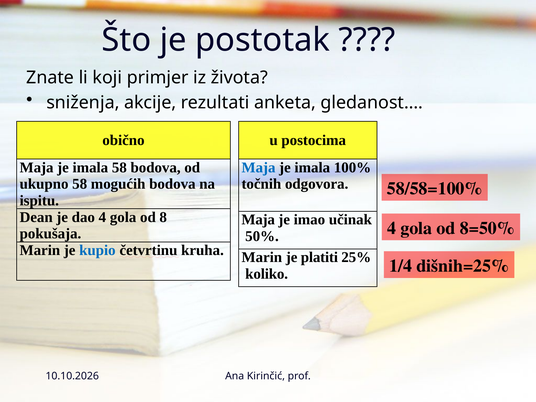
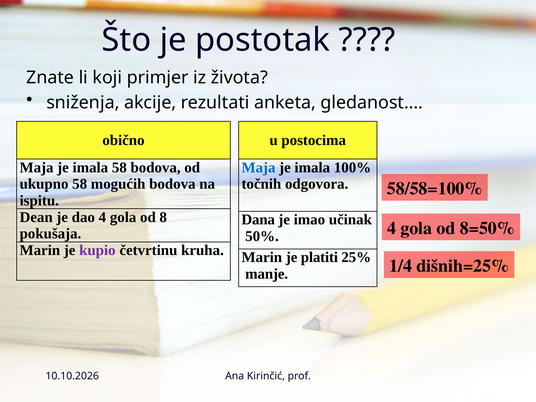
Maja at (258, 220): Maja -> Dana
kupio colour: blue -> purple
koliko: koliko -> manje
